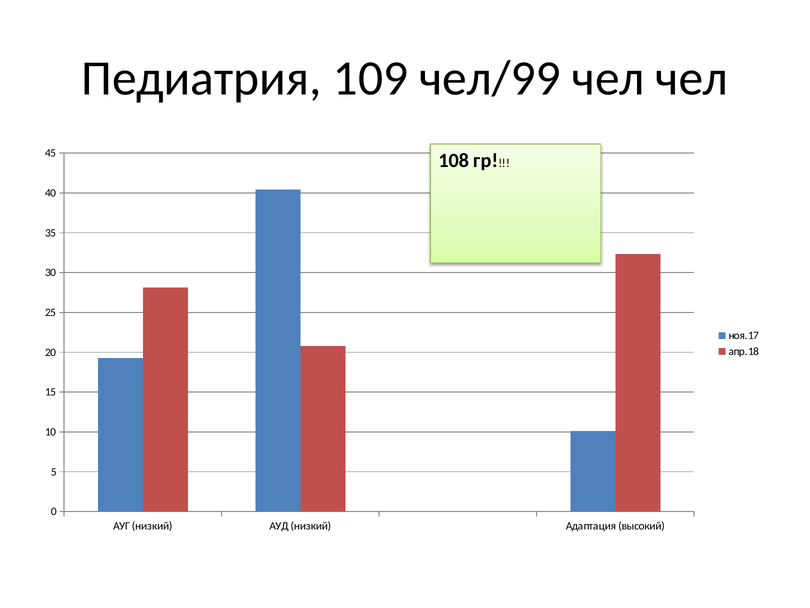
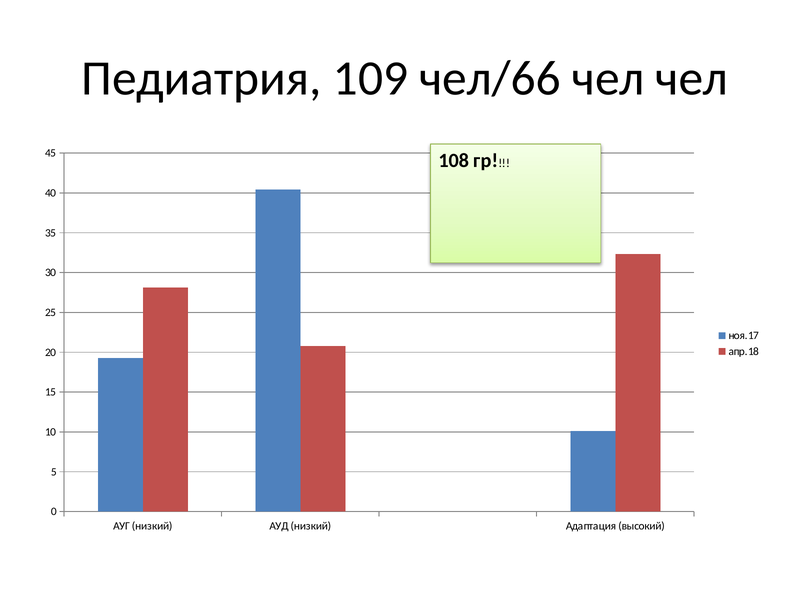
чел/99: чел/99 -> чел/66
